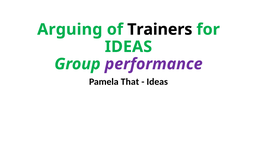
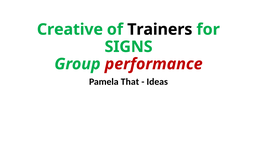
Arguing: Arguing -> Creative
IDEAS at (128, 47): IDEAS -> SIGNS
performance colour: purple -> red
